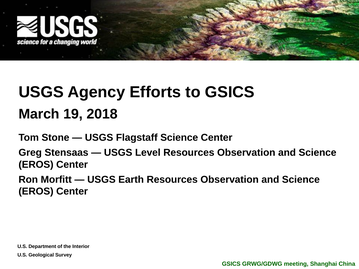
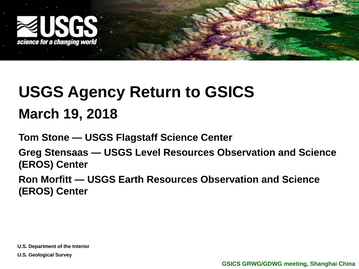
Efforts: Efforts -> Return
